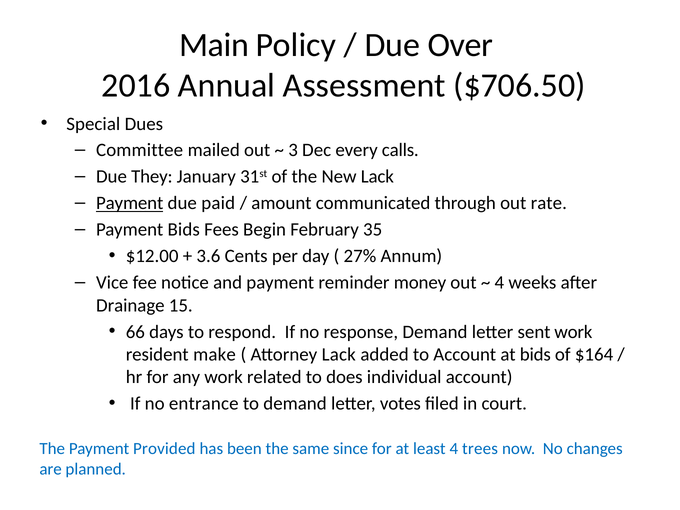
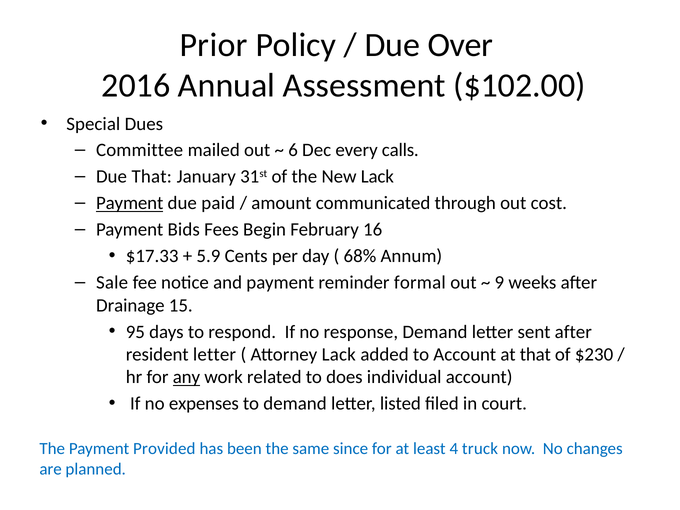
Main: Main -> Prior
$706.50: $706.50 -> $102.00
3: 3 -> 6
Due They: They -> That
rate: rate -> cost
35: 35 -> 16
$12.00: $12.00 -> $17.33
3.6: 3.6 -> 5.9
27%: 27% -> 68%
Vice: Vice -> Sale
money: money -> formal
4 at (499, 283): 4 -> 9
66: 66 -> 95
sent work: work -> after
resident make: make -> letter
at bids: bids -> that
$164: $164 -> $230
any underline: none -> present
entrance: entrance -> expenses
votes: votes -> listed
trees: trees -> truck
